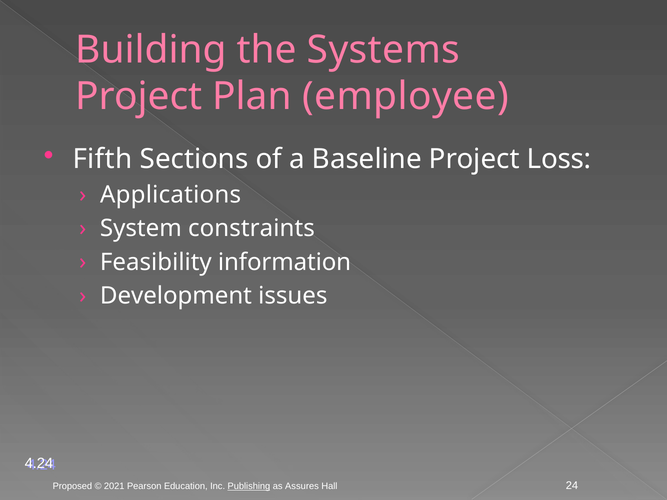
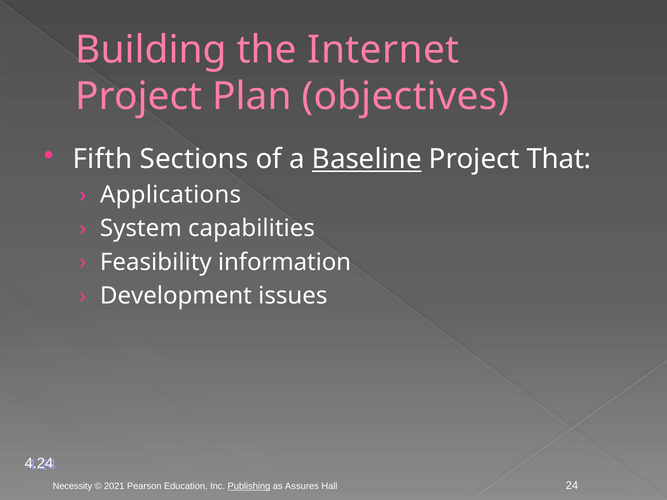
Systems: Systems -> Internet
employee: employee -> objectives
Baseline underline: none -> present
Loss: Loss -> That
constraints: constraints -> capabilities
Proposed: Proposed -> Necessity
